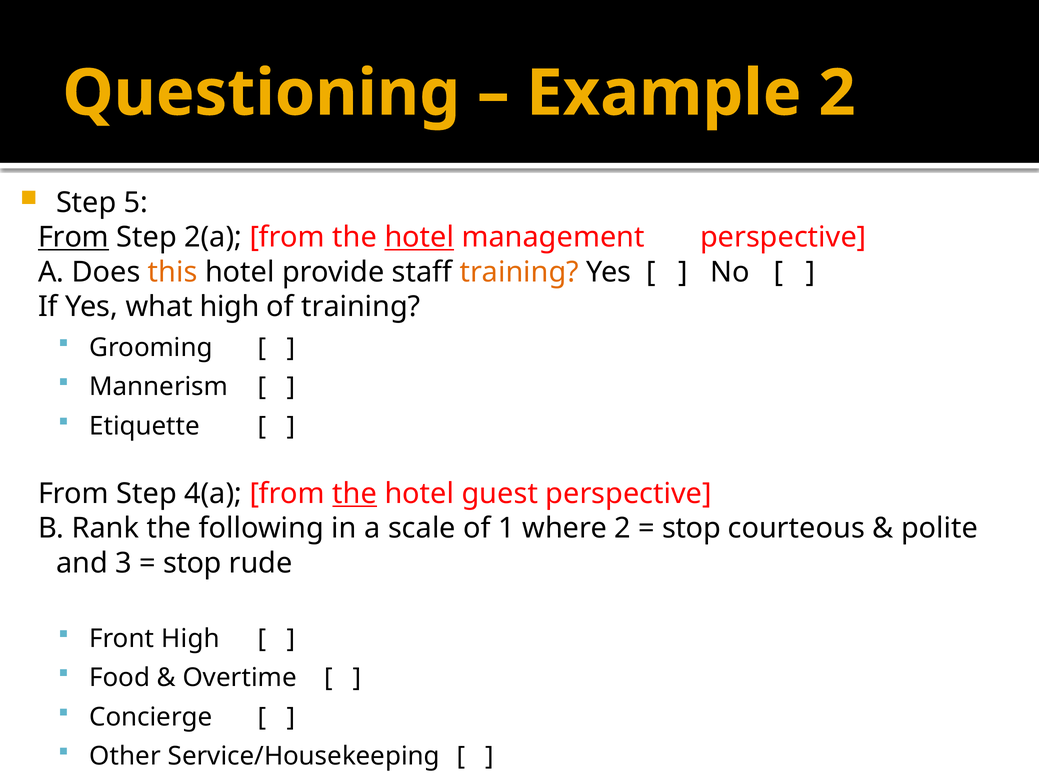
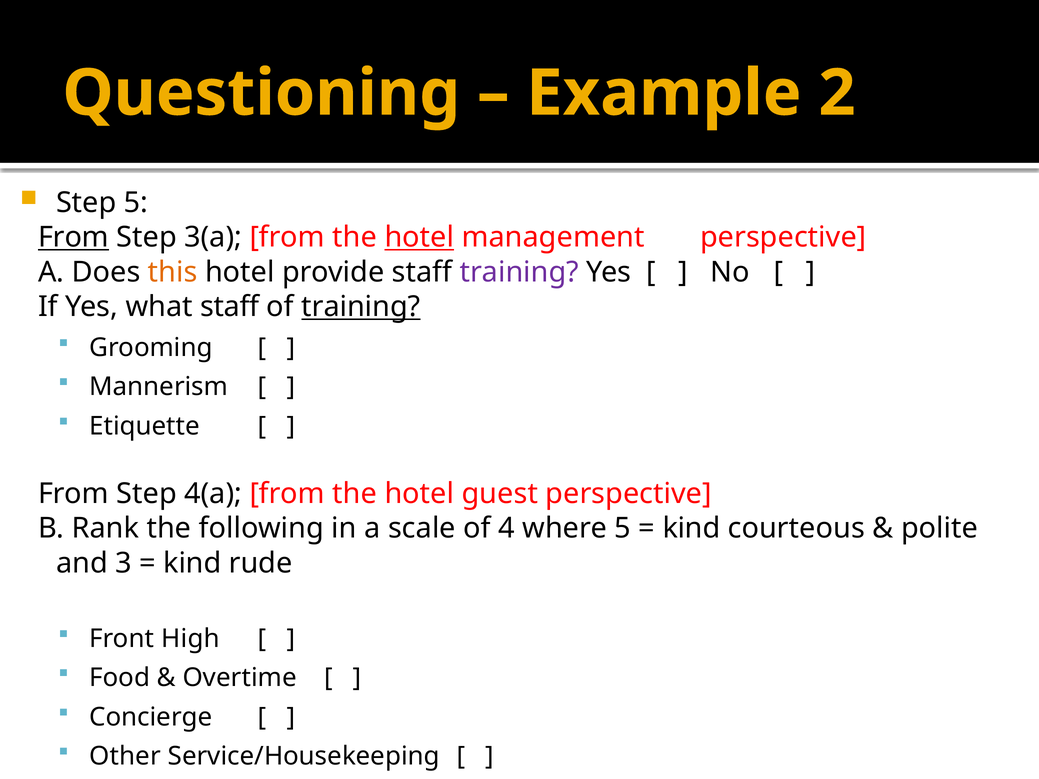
2(a: 2(a -> 3(a
training at (519, 272) colour: orange -> purple
what high: high -> staff
training at (361, 307) underline: none -> present
the at (355, 494) underline: present -> none
1: 1 -> 4
where 2: 2 -> 5
stop at (691, 529): stop -> kind
stop at (192, 563): stop -> kind
